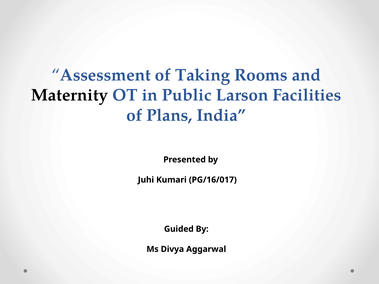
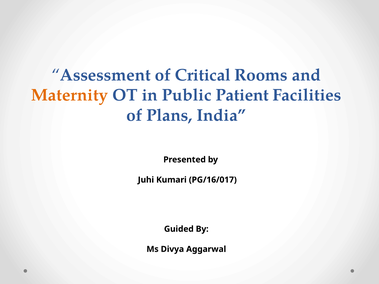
Taking: Taking -> Critical
Maternity colour: black -> orange
Larson: Larson -> Patient
